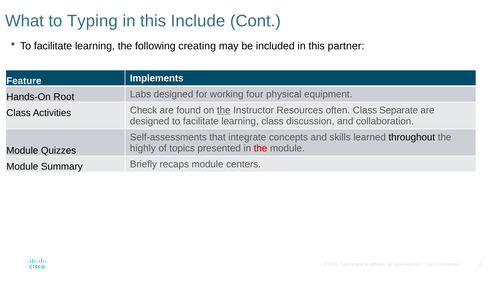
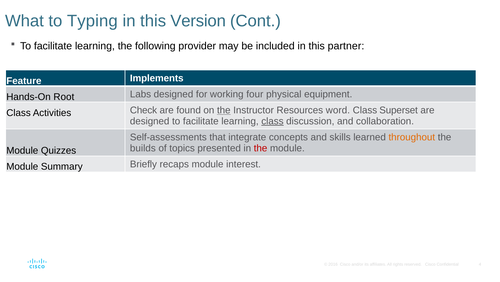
Include: Include -> Version
creating: creating -> provider
often: often -> word
Separate: Separate -> Superset
class at (272, 121) underline: none -> present
throughout colour: black -> orange
highly: highly -> builds
centers: centers -> interest
